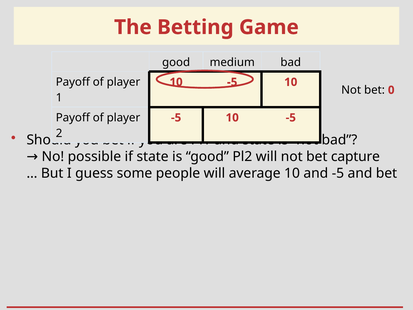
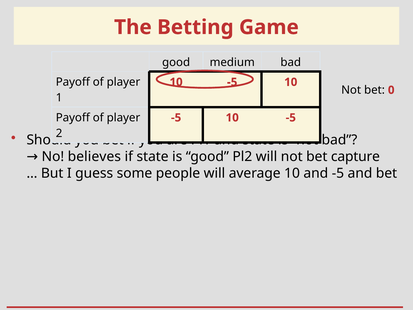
possible: possible -> believes
